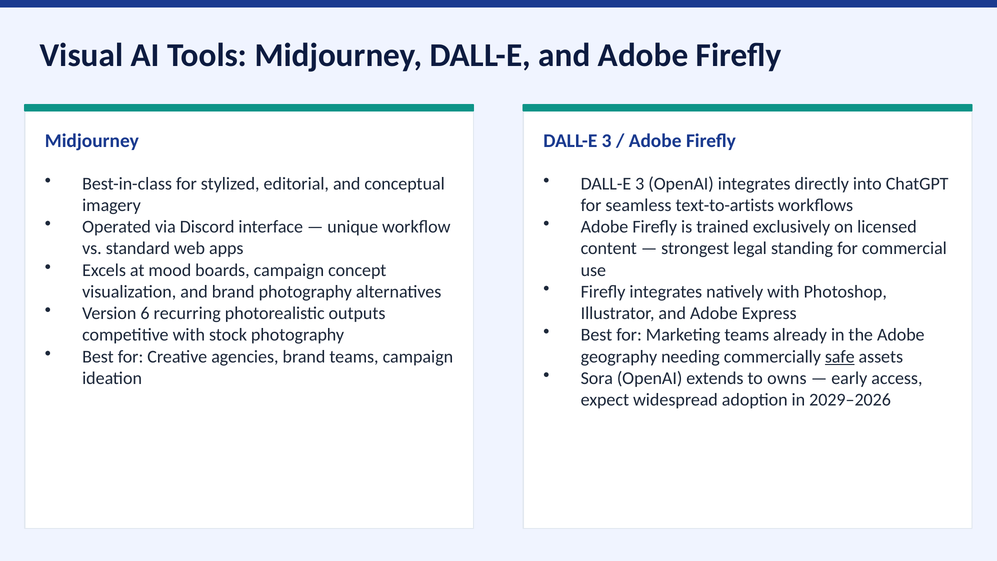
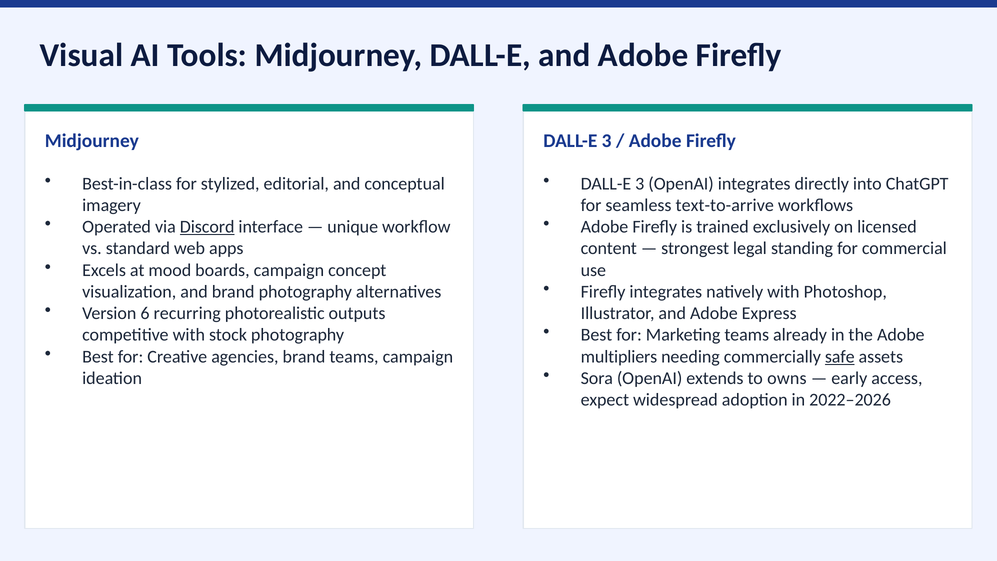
text-to-artists: text-to-artists -> text-to-arrive
Discord underline: none -> present
geography: geography -> multipliers
2029–2026: 2029–2026 -> 2022–2026
